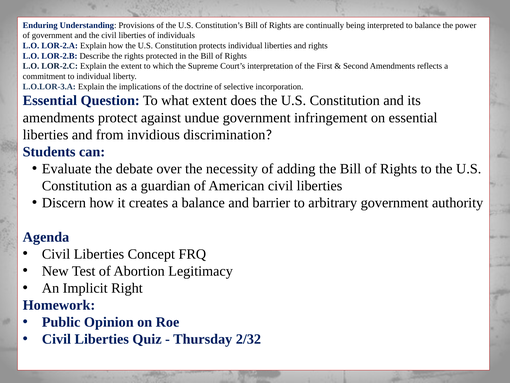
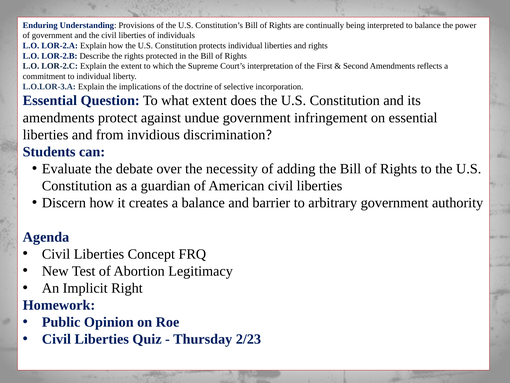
2/32: 2/32 -> 2/23
